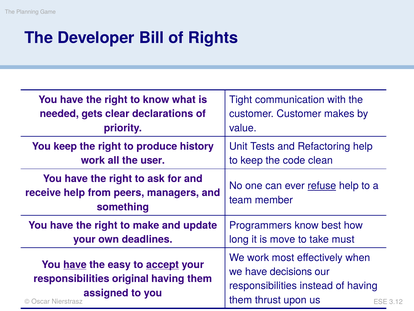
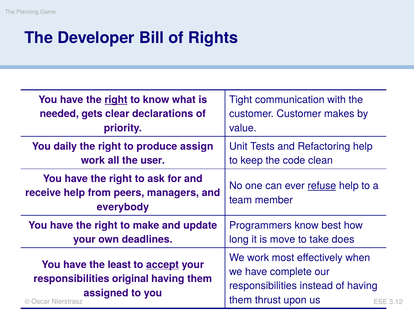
right at (116, 100) underline: none -> present
You keep: keep -> daily
history: history -> assign
something: something -> everybody
must: must -> does
have at (75, 264) underline: present -> none
easy: easy -> least
decisions: decisions -> complete
